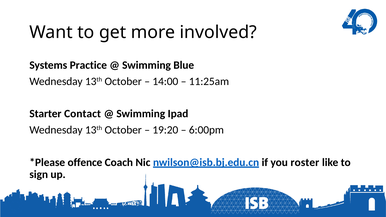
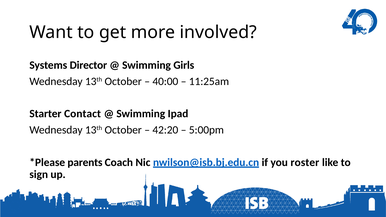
Practice: Practice -> Director
Blue: Blue -> Girls
14:00: 14:00 -> 40:00
19:20: 19:20 -> 42:20
6:00pm: 6:00pm -> 5:00pm
offence: offence -> parents
